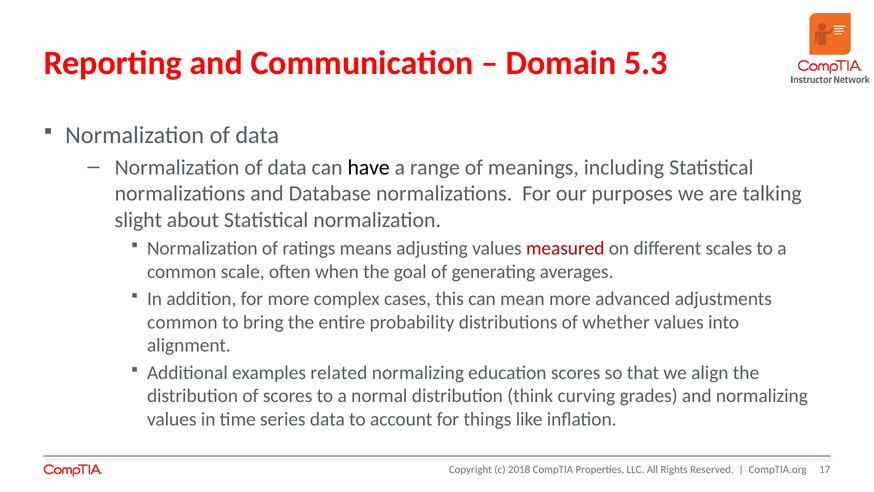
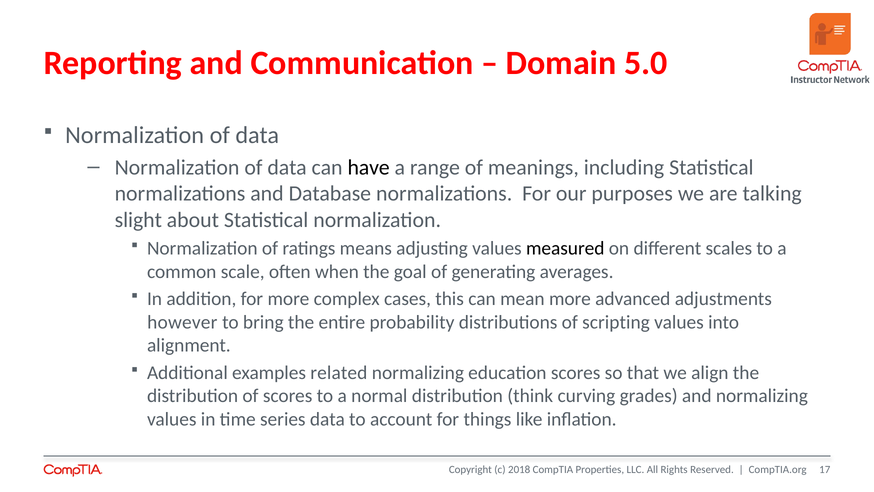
5.3: 5.3 -> 5.0
measured colour: red -> black
common at (182, 322): common -> however
whether: whether -> scripting
